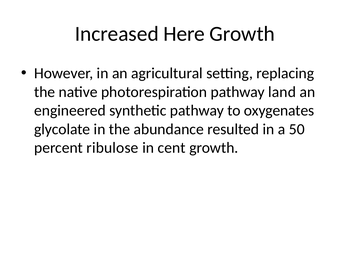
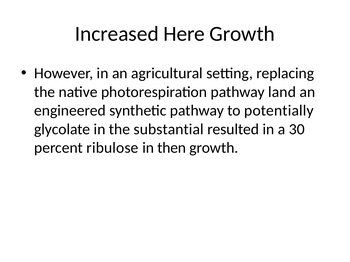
oxygenates: oxygenates -> potentially
abundance: abundance -> substantial
50: 50 -> 30
cent: cent -> then
